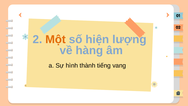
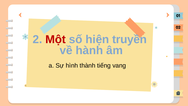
Một colour: orange -> red
lượng: lượng -> truyền
hàng: hàng -> hành
